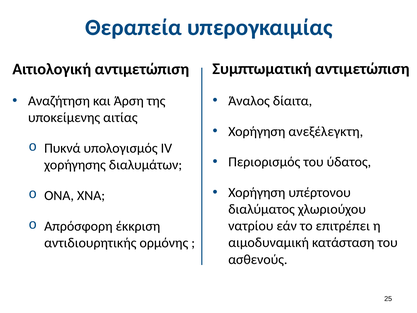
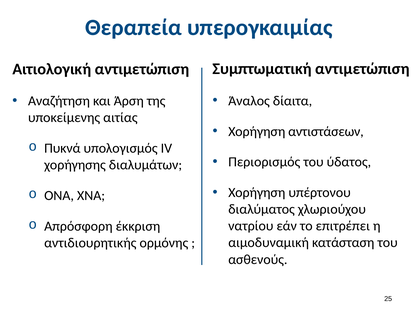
ανεξέλεγκτη: ανεξέλεγκτη -> αντιστάσεων
